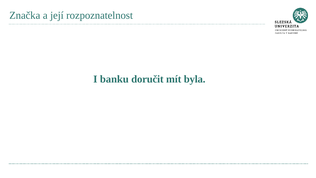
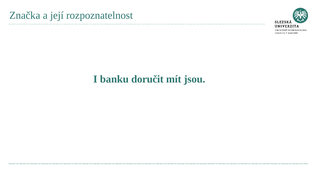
byla: byla -> jsou
